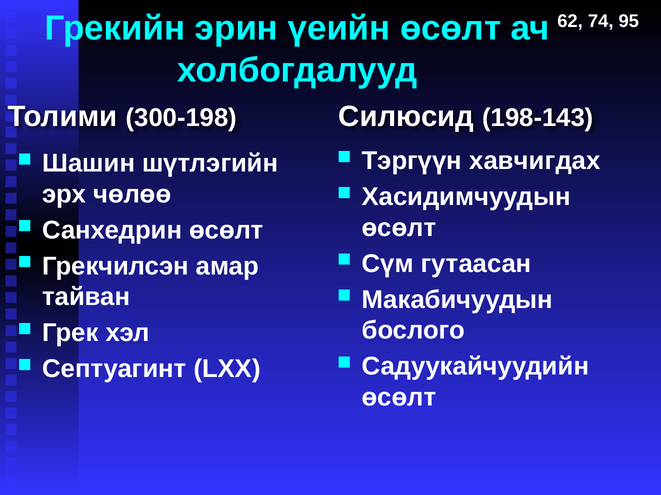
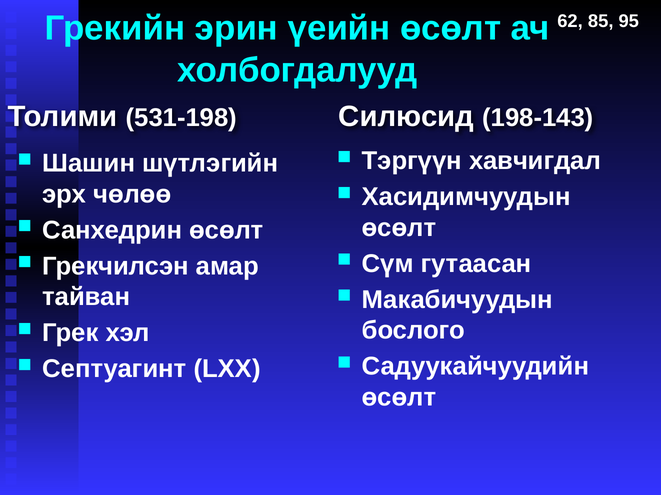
74: 74 -> 85
300-198: 300-198 -> 531-198
хавчигдах: хавчигдах -> хавчигдал
